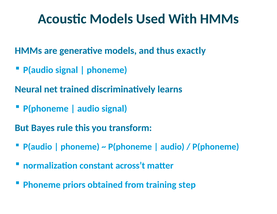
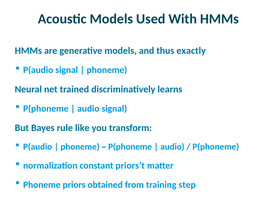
this: this -> like
across’t: across’t -> priors’t
